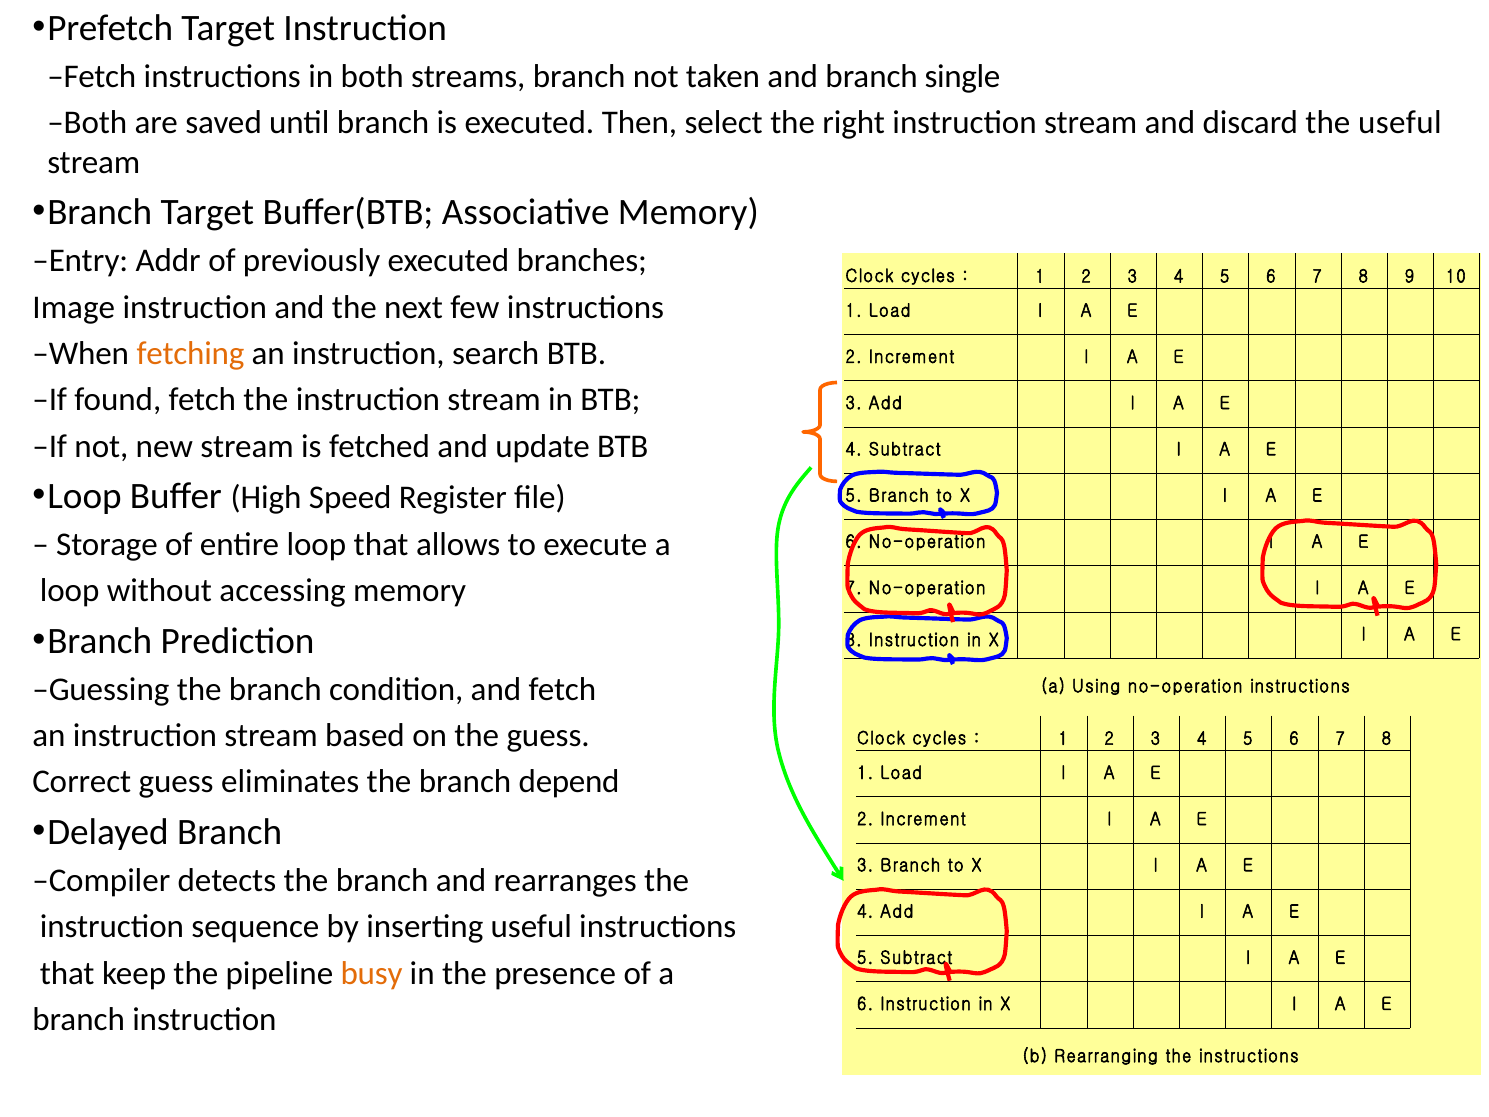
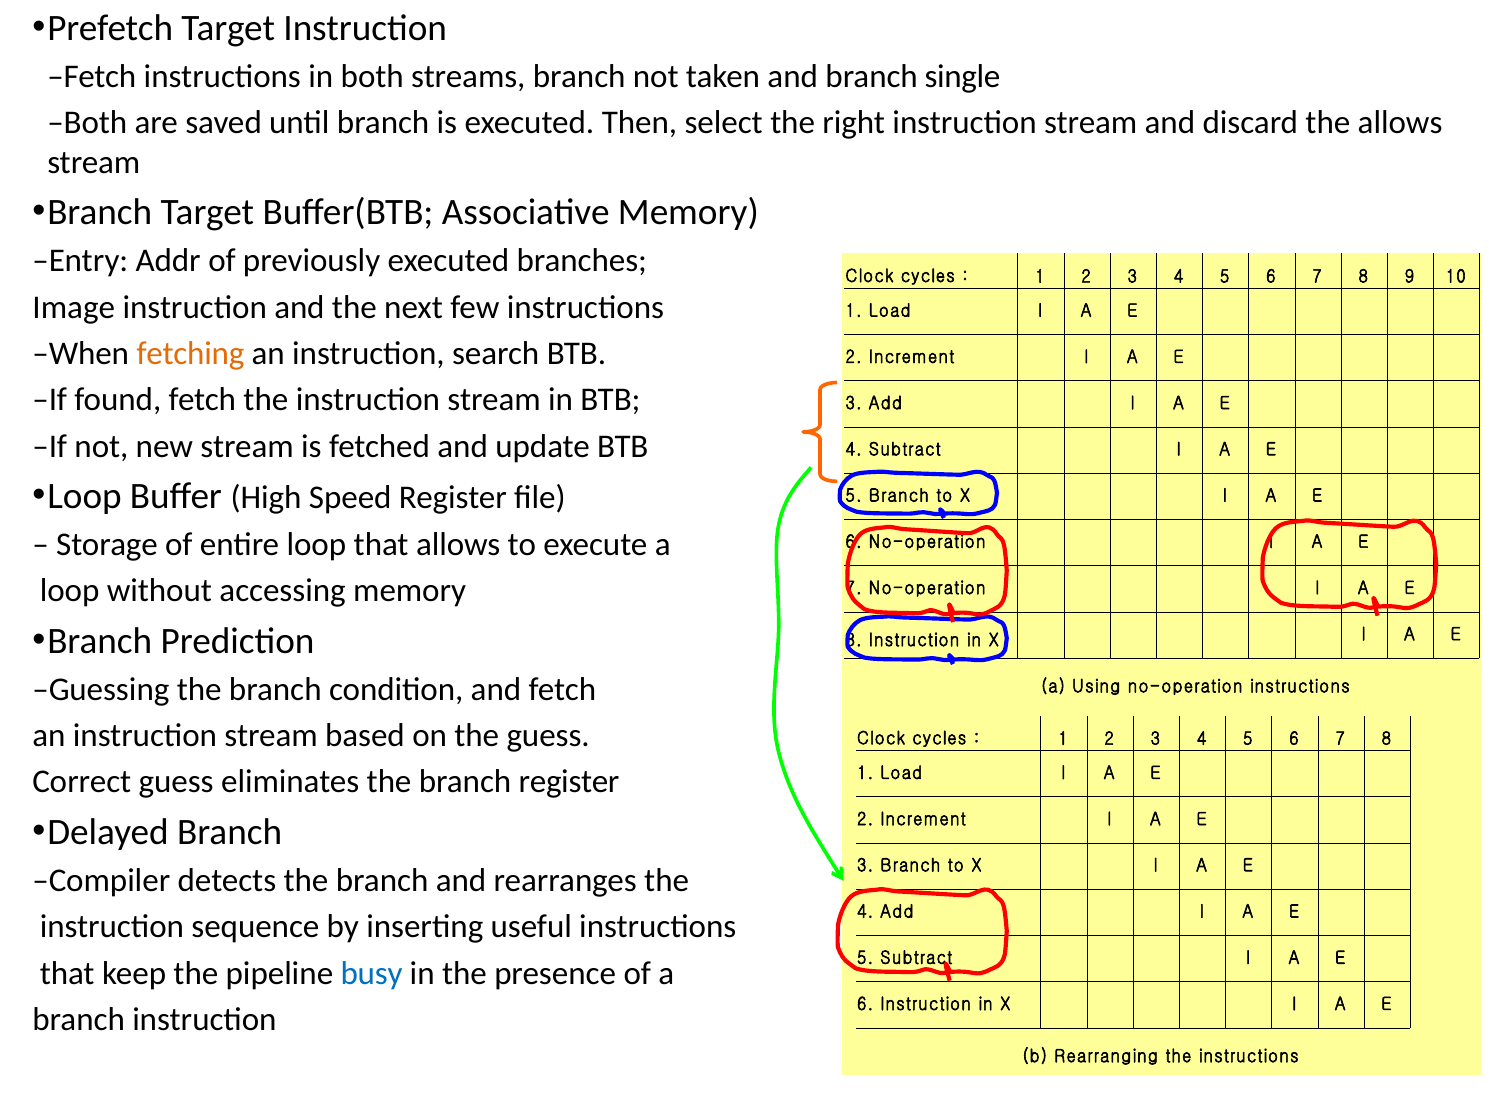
the useful: useful -> allows
branch depend: depend -> register
busy colour: orange -> blue
